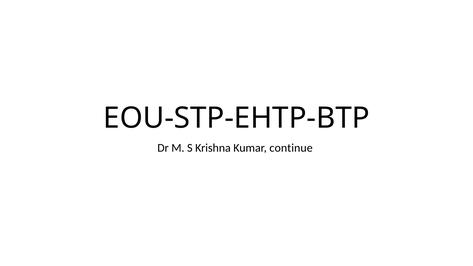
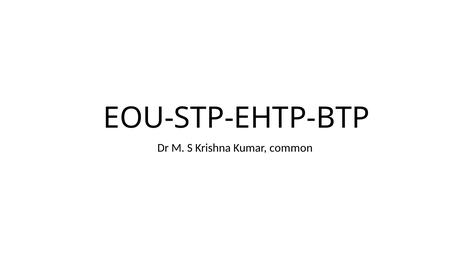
continue: continue -> common
